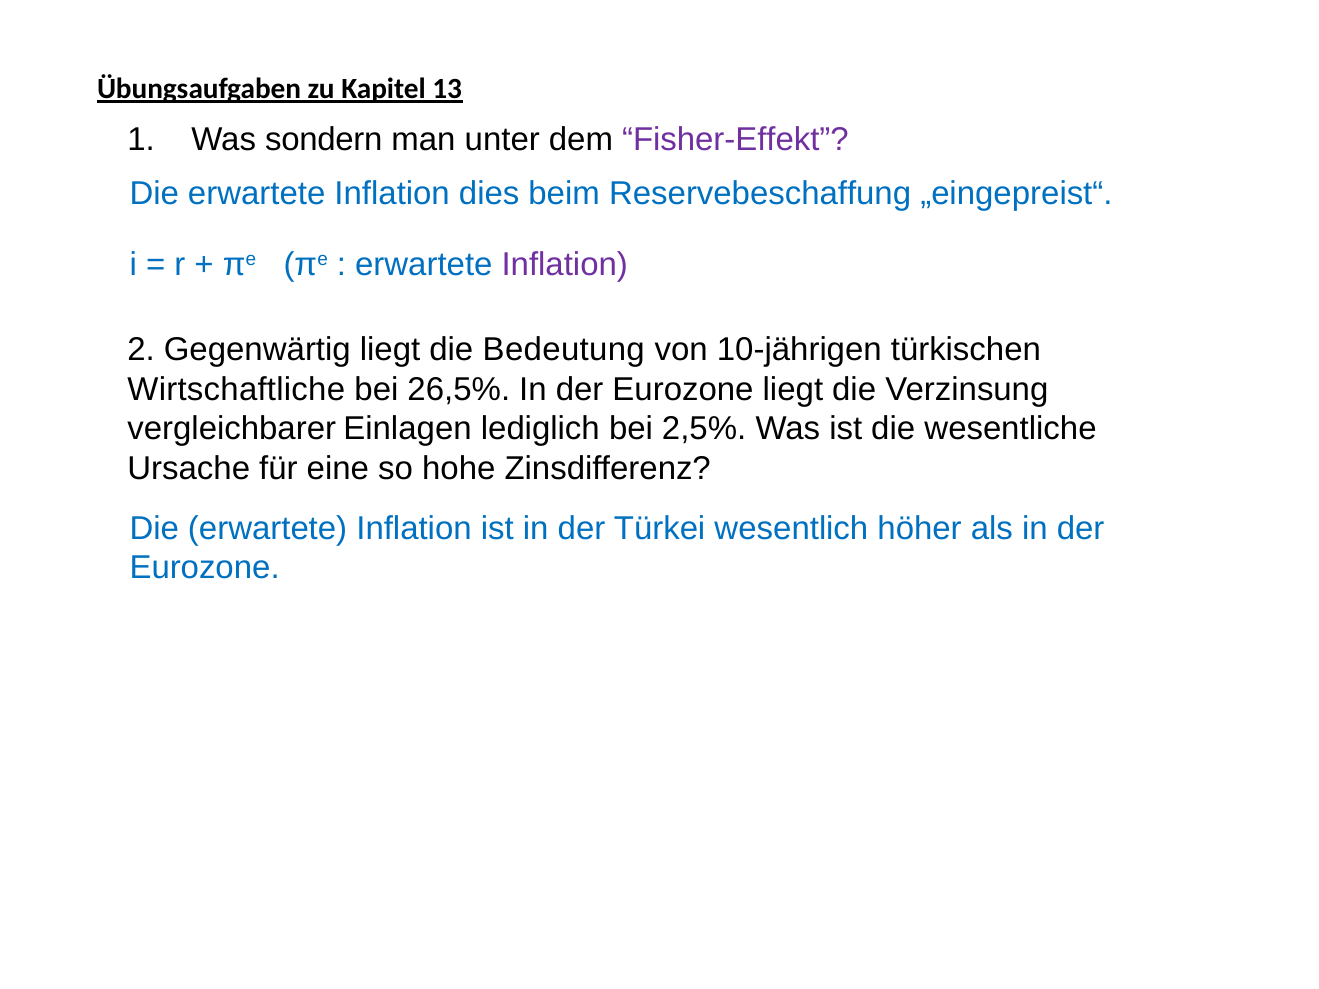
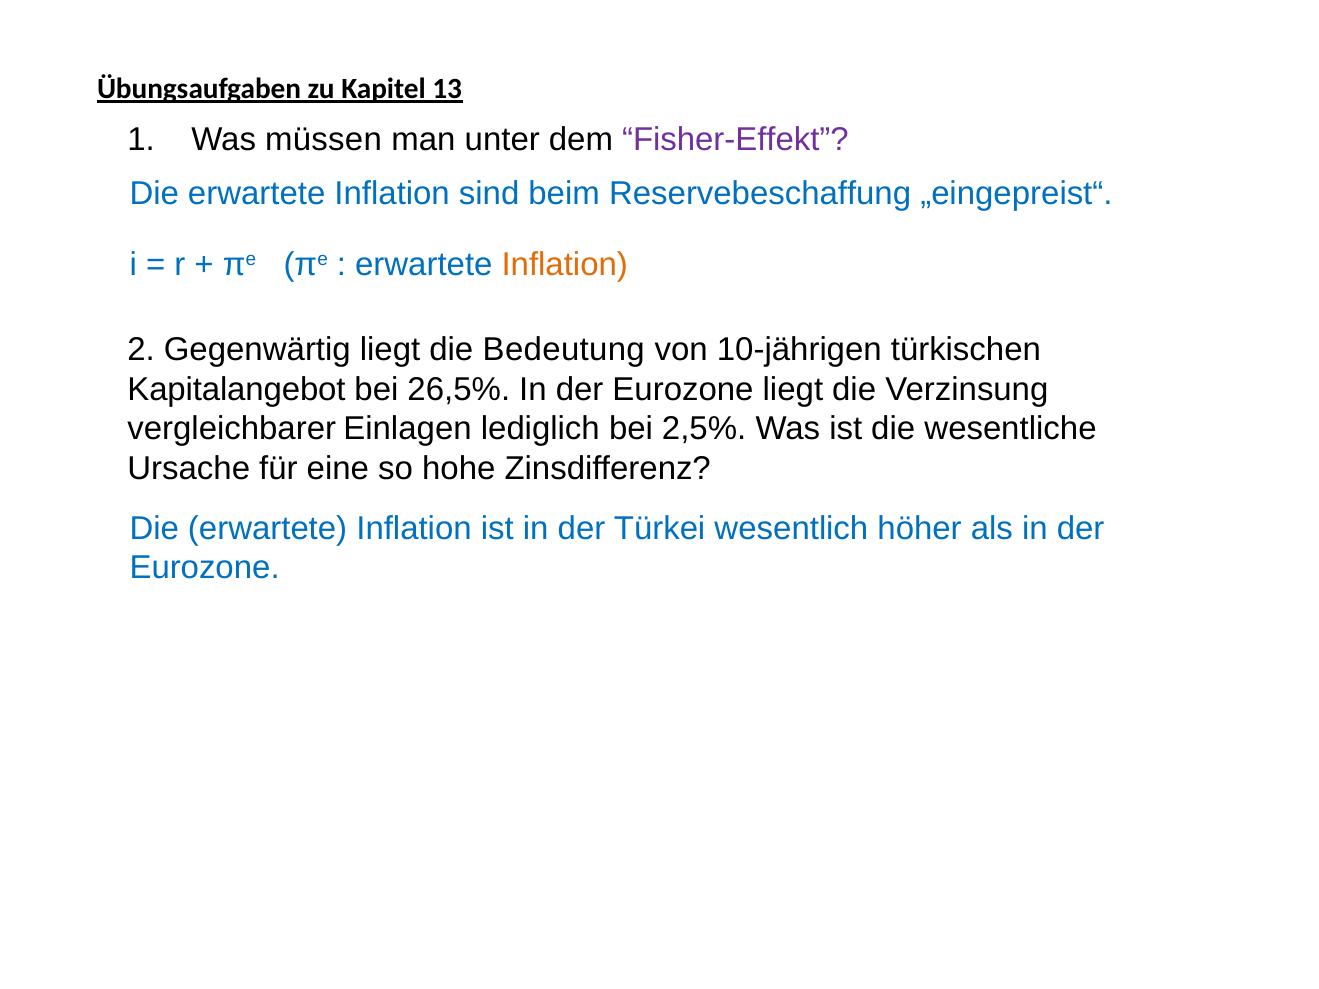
sondern: sondern -> müssen
dies: dies -> sind
Inflation at (565, 265) colour: purple -> orange
Wirtschaftliche: Wirtschaftliche -> Kapitalangebot
